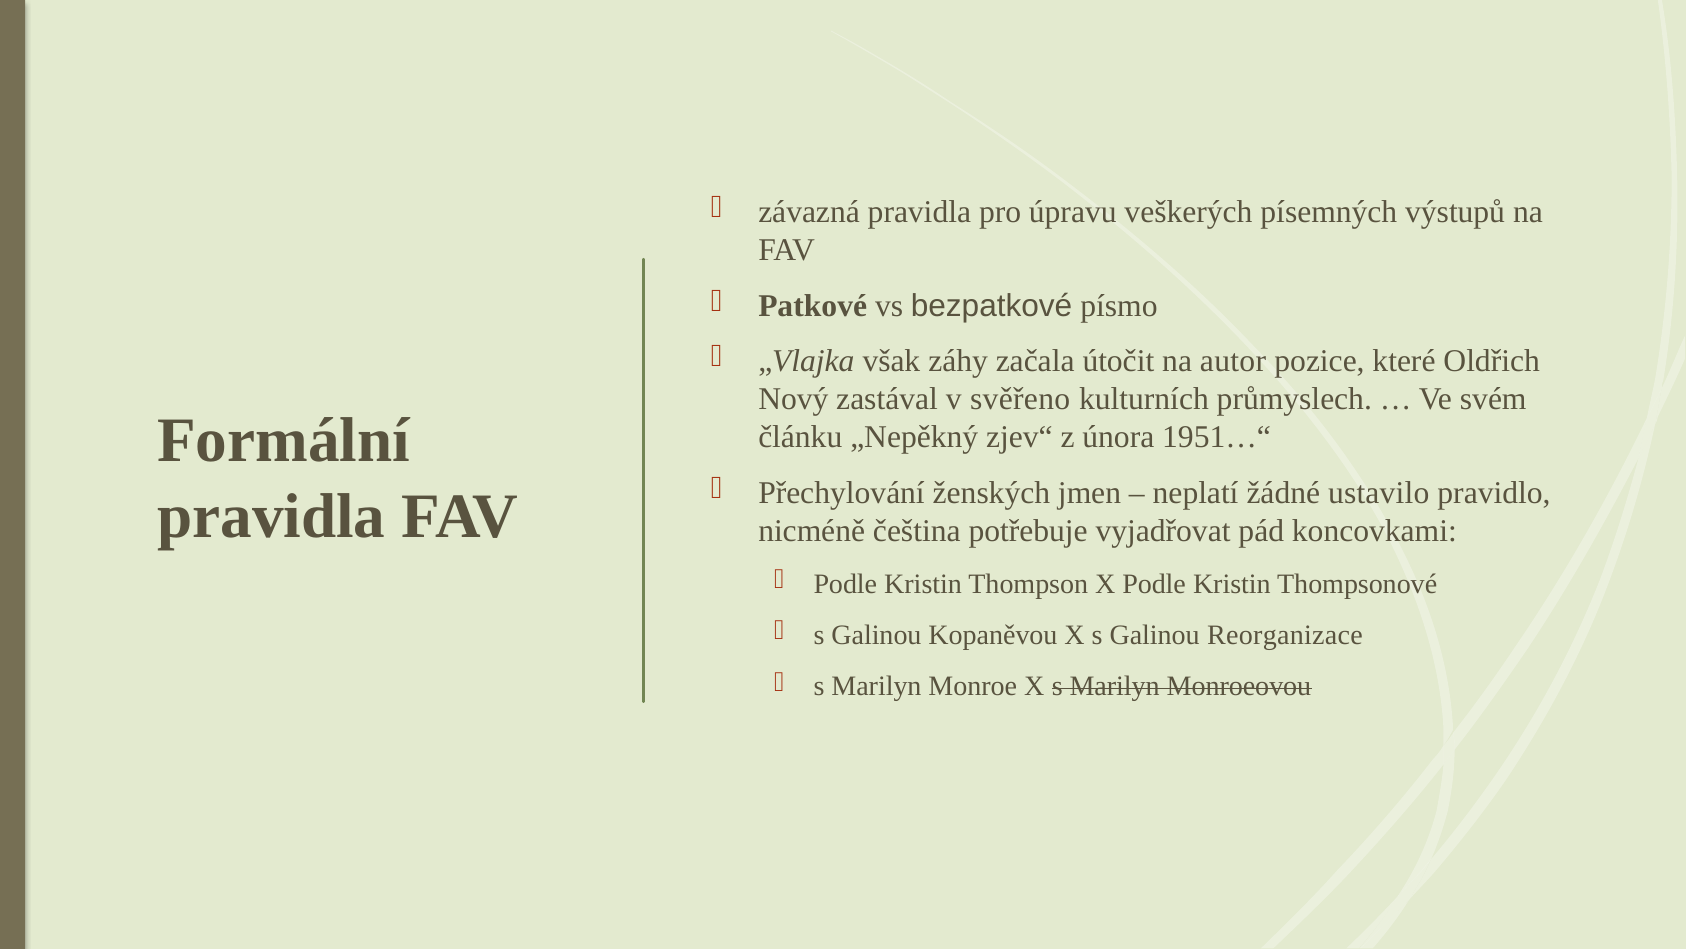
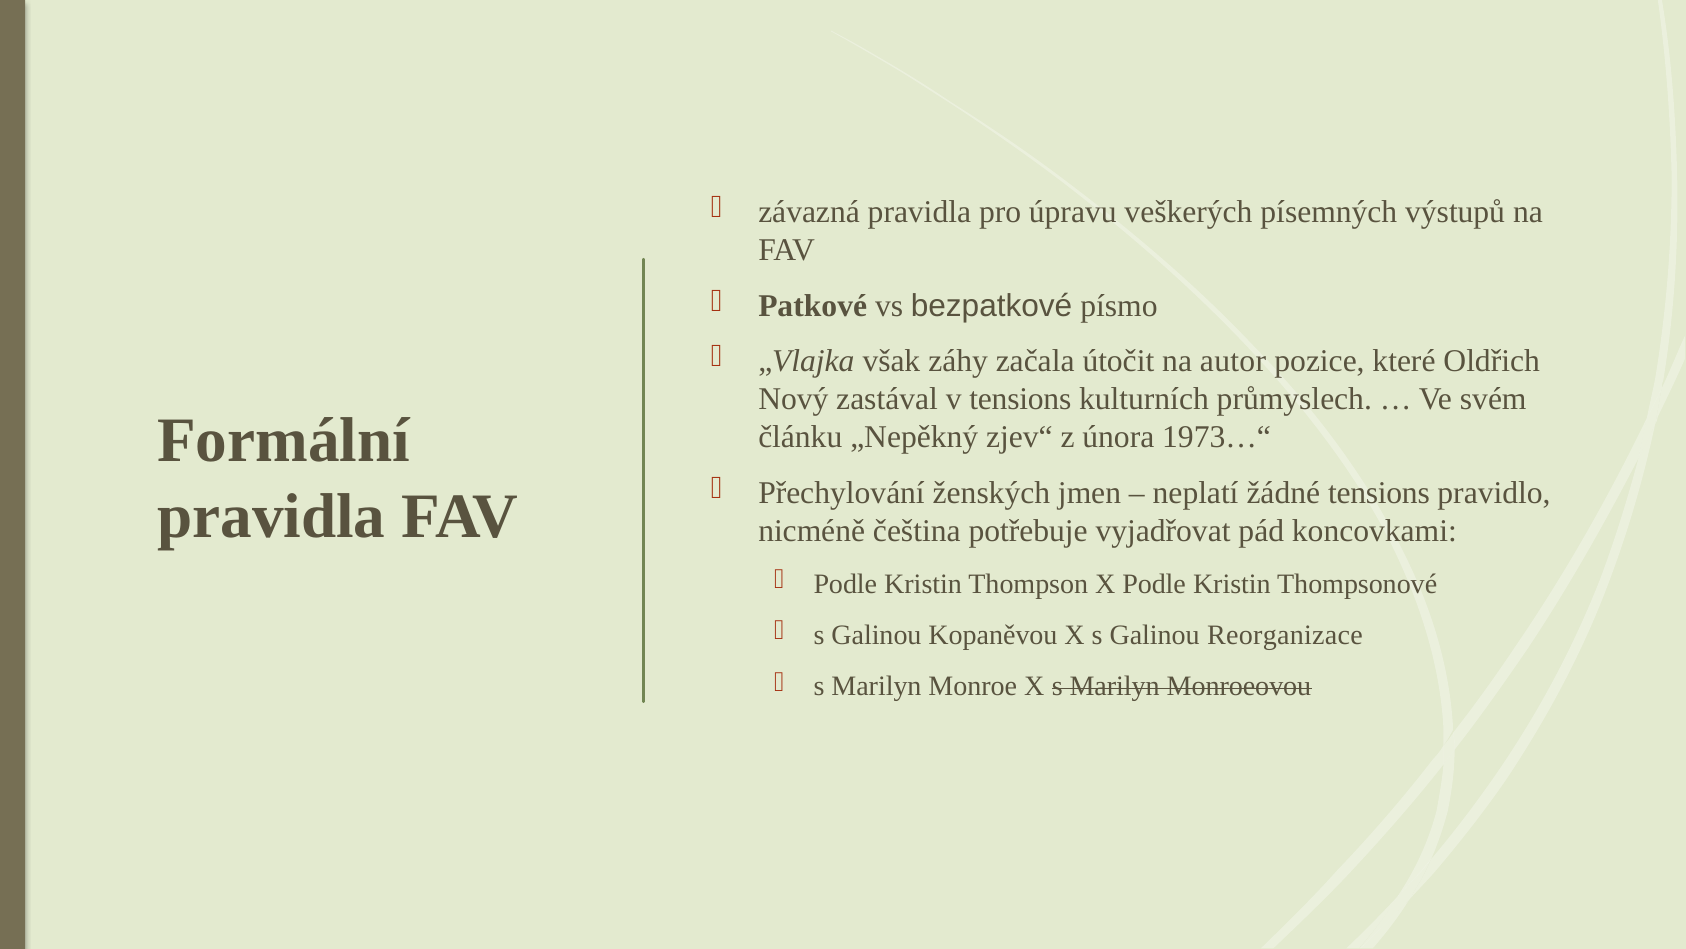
v svěřeno: svěřeno -> tensions
1951…“: 1951…“ -> 1973…“
žádné ustavilo: ustavilo -> tensions
